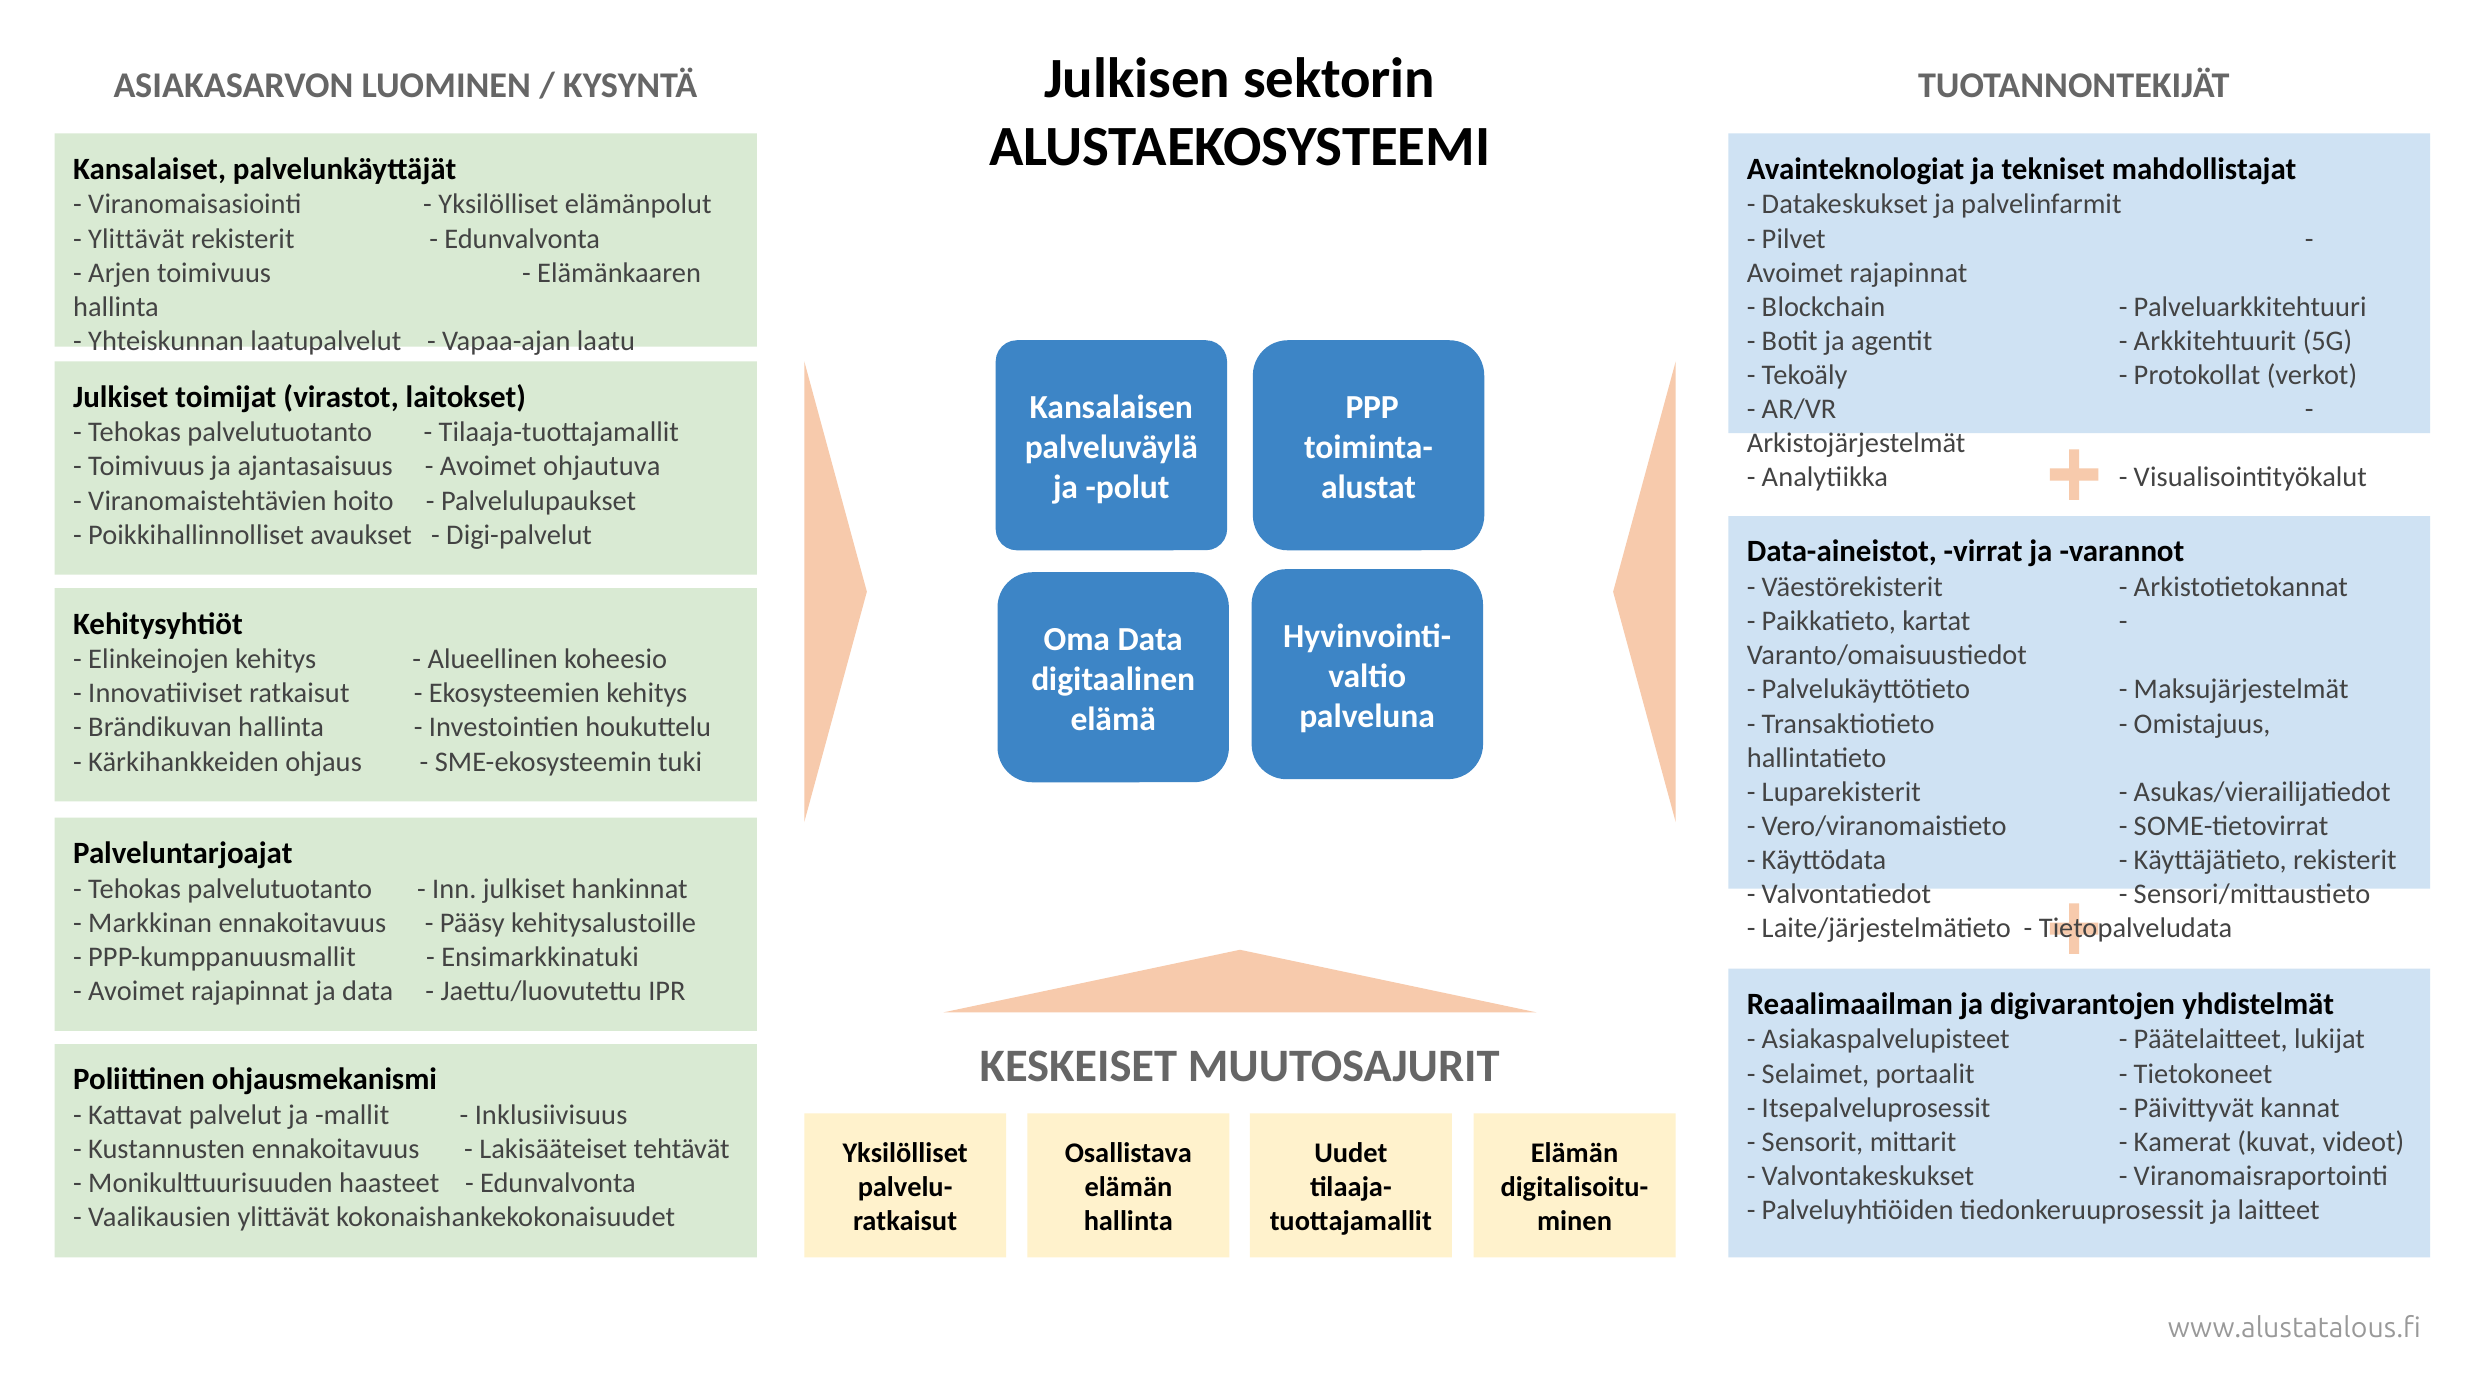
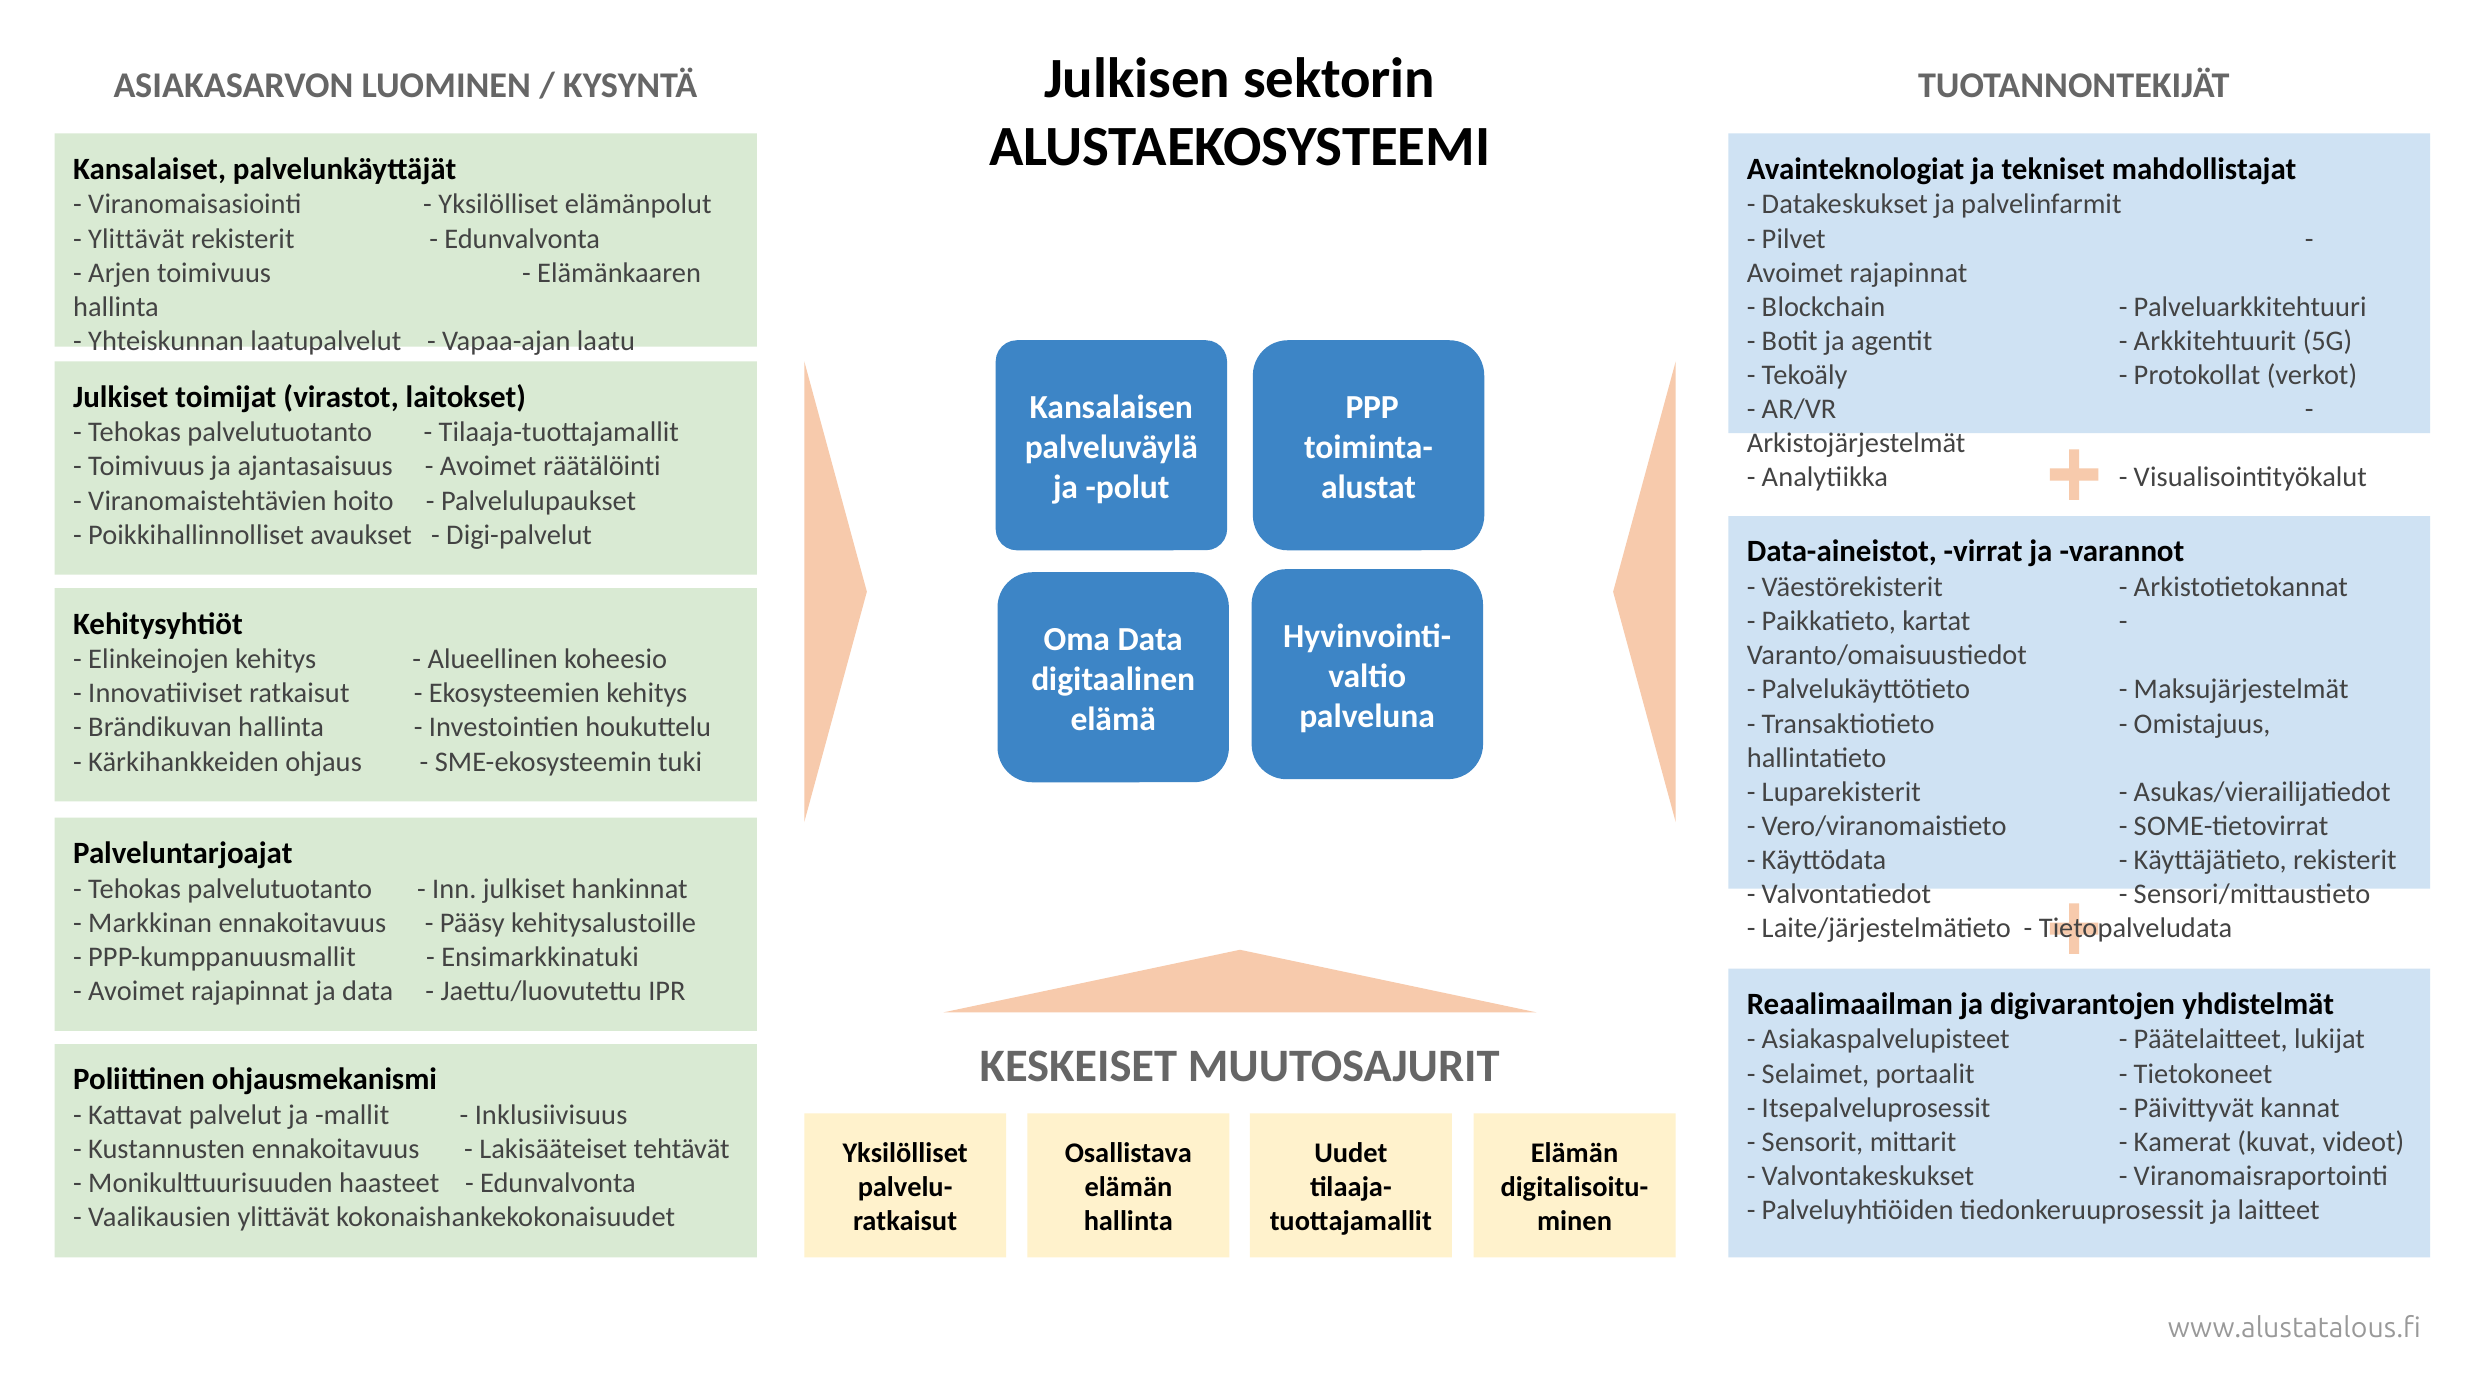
ohjautuva: ohjautuva -> räätälöinti
